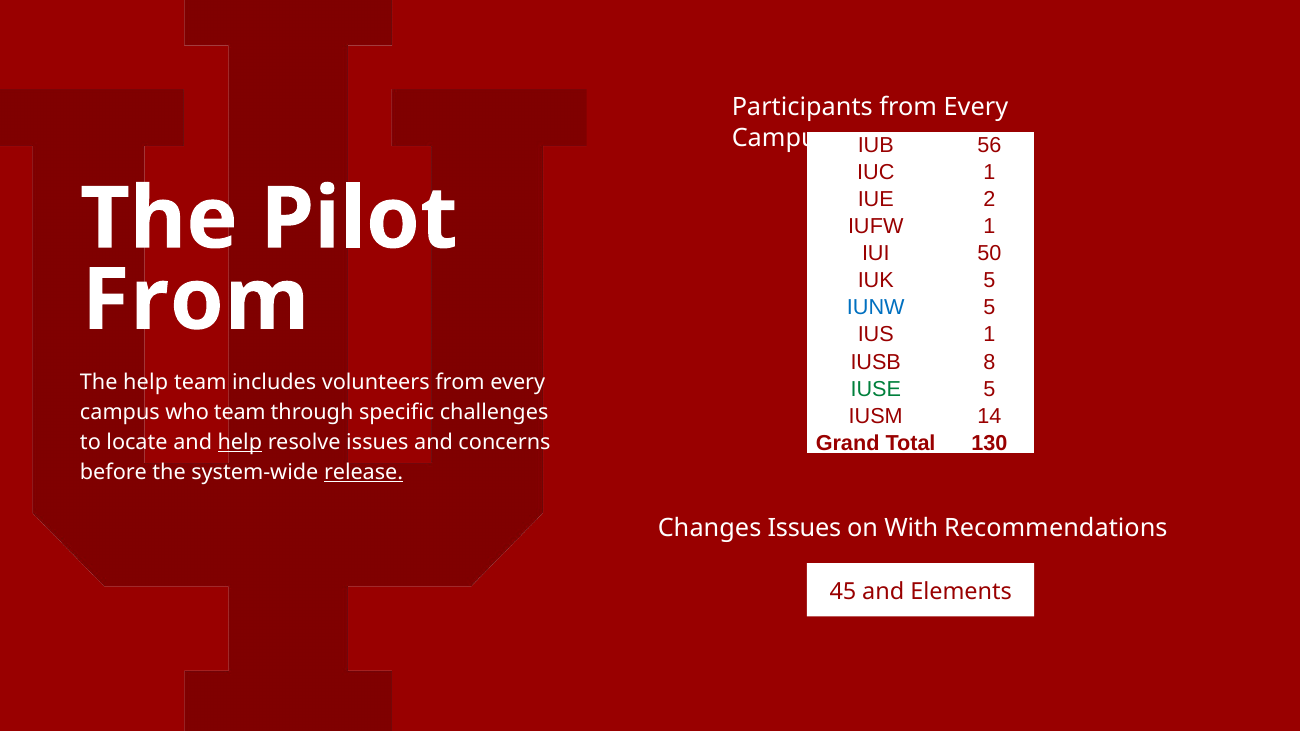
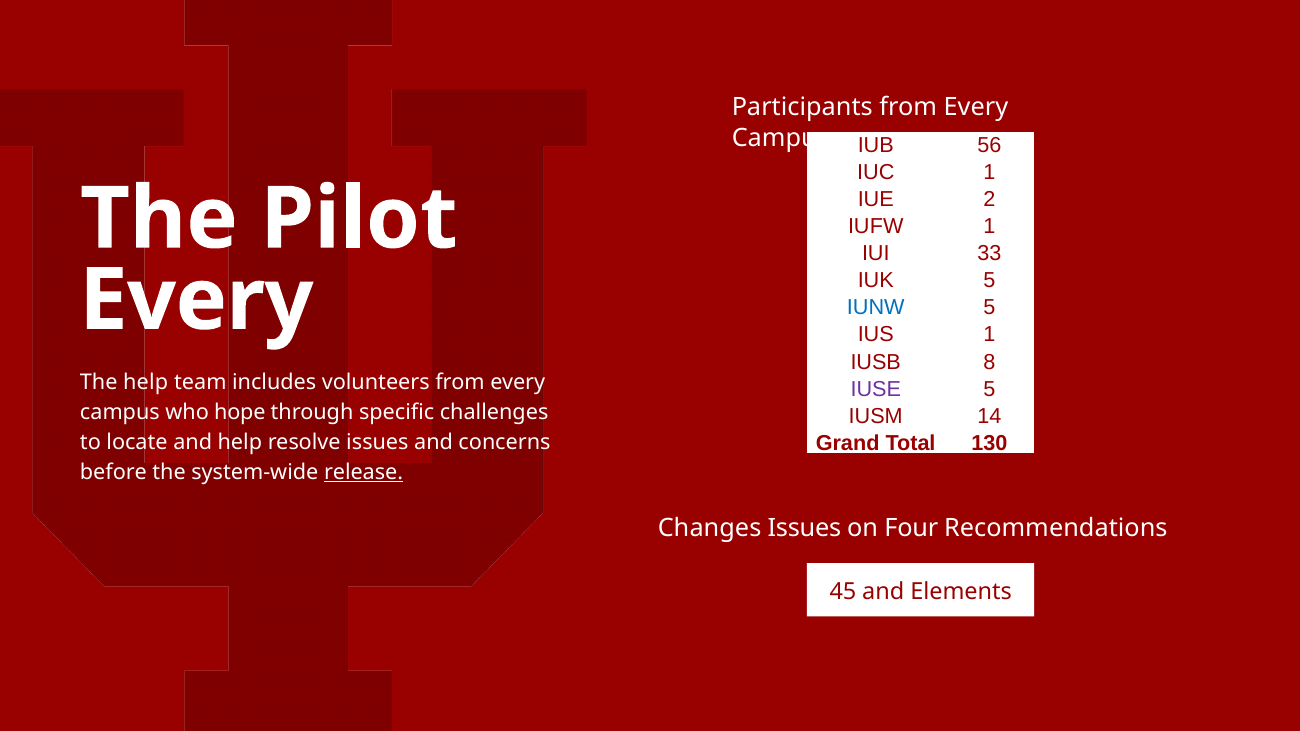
50: 50 -> 33
From at (196, 300): From -> Every
IUSE colour: green -> purple
who team: team -> hope
help at (240, 443) underline: present -> none
With: With -> Four
